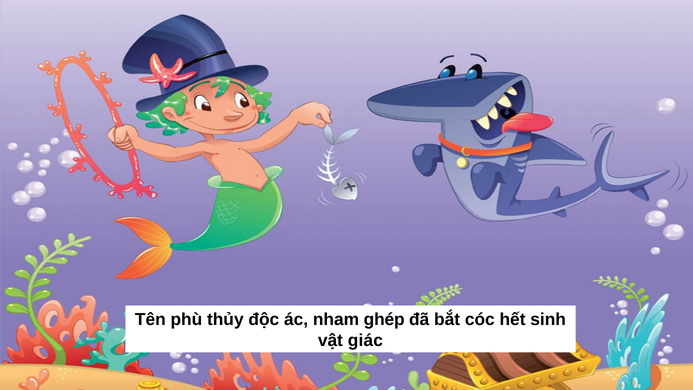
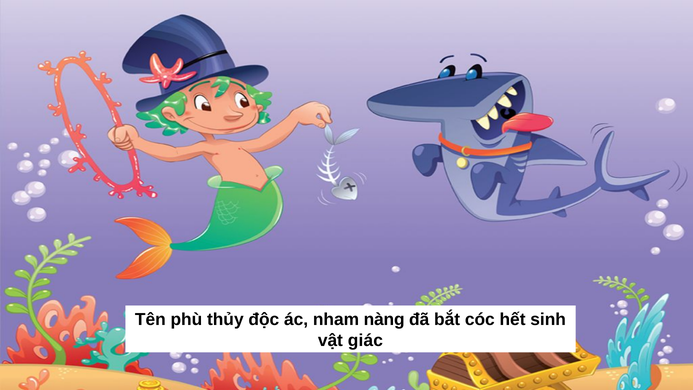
ghép: ghép -> nàng
